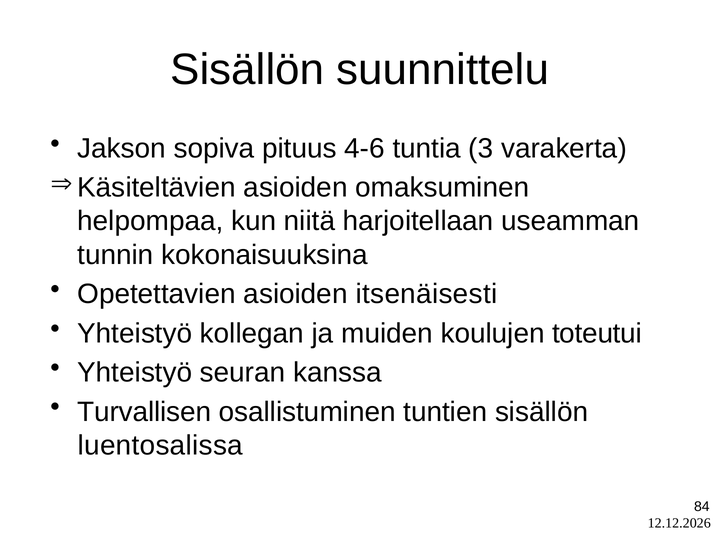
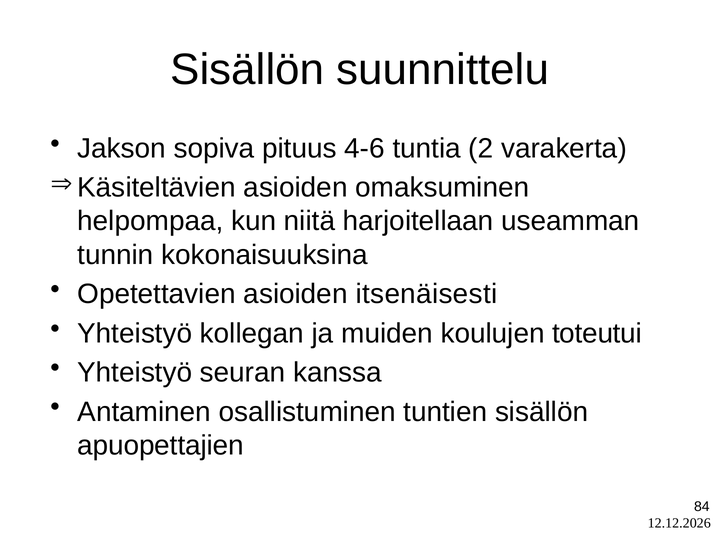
3: 3 -> 2
Turvallisen: Turvallisen -> Antaminen
luentosalissa: luentosalissa -> apuopettajien
